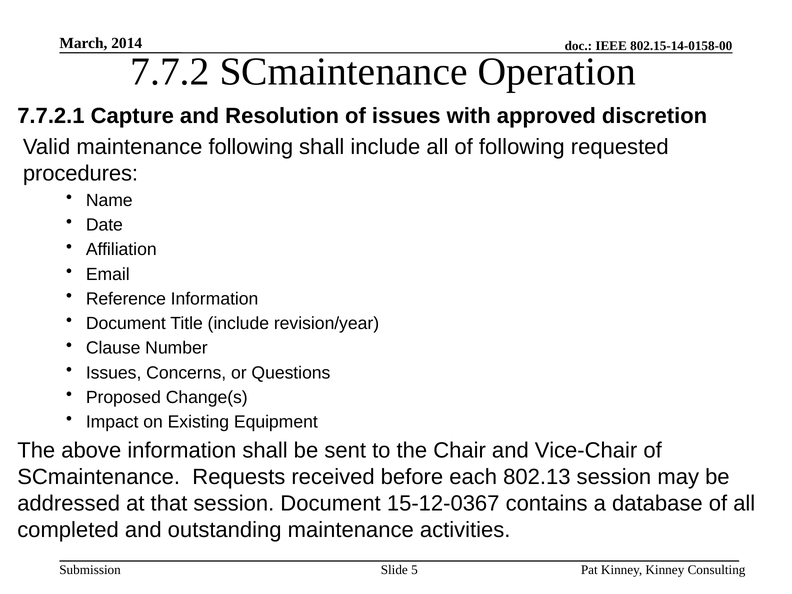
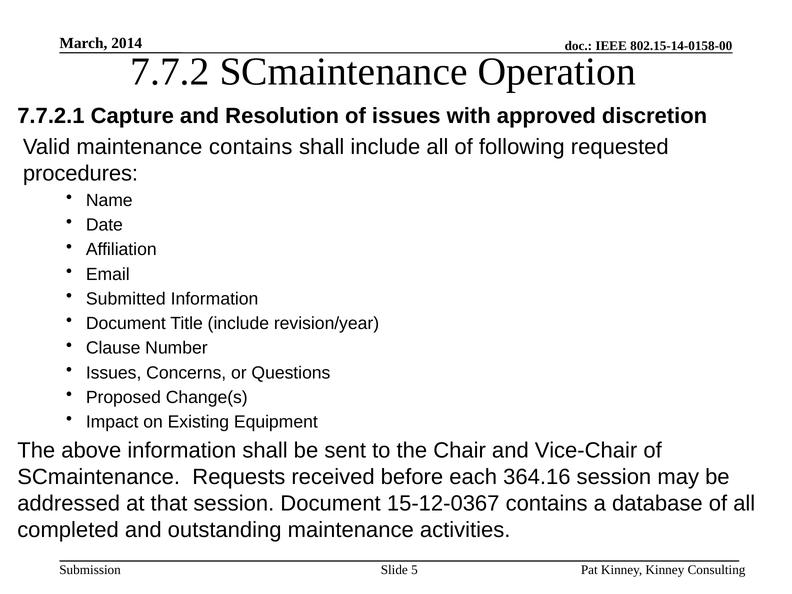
maintenance following: following -> contains
Reference: Reference -> Submitted
802.13: 802.13 -> 364.16
